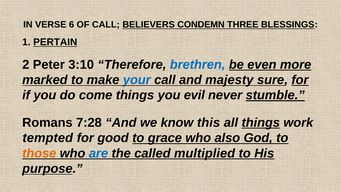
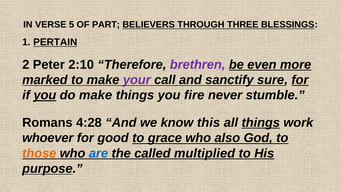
6: 6 -> 5
OF CALL: CALL -> PART
CONDEMN: CONDEMN -> THROUGH
3:10: 3:10 -> 2:10
brethren colour: blue -> purple
your colour: blue -> purple
majesty: majesty -> sanctify
you at (45, 95) underline: none -> present
do come: come -> make
evil: evil -> fire
stumble underline: present -> none
7:28: 7:28 -> 4:28
tempted: tempted -> whoever
